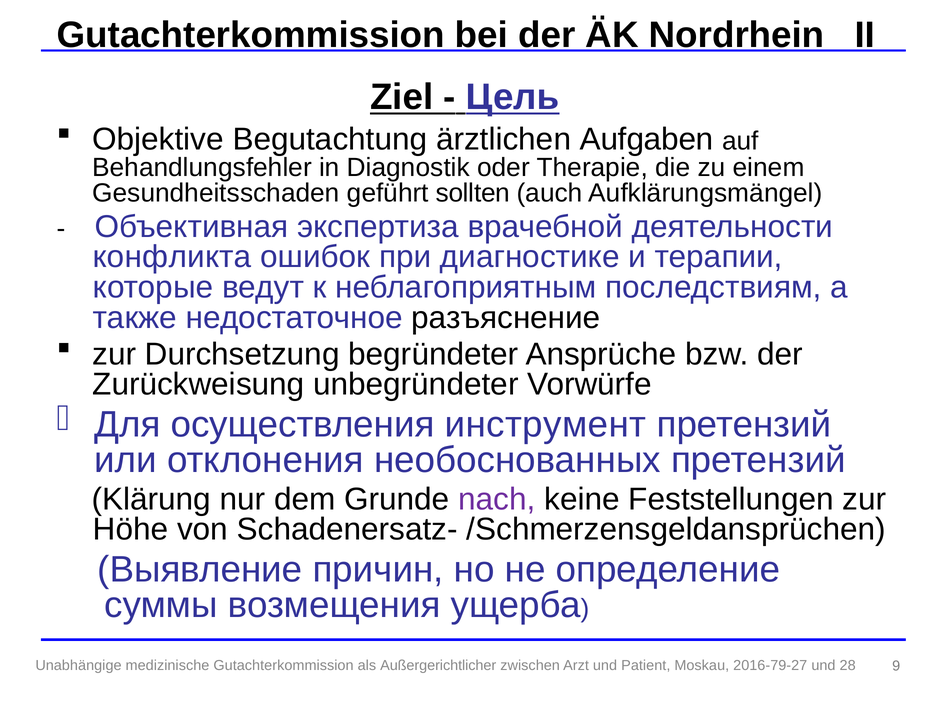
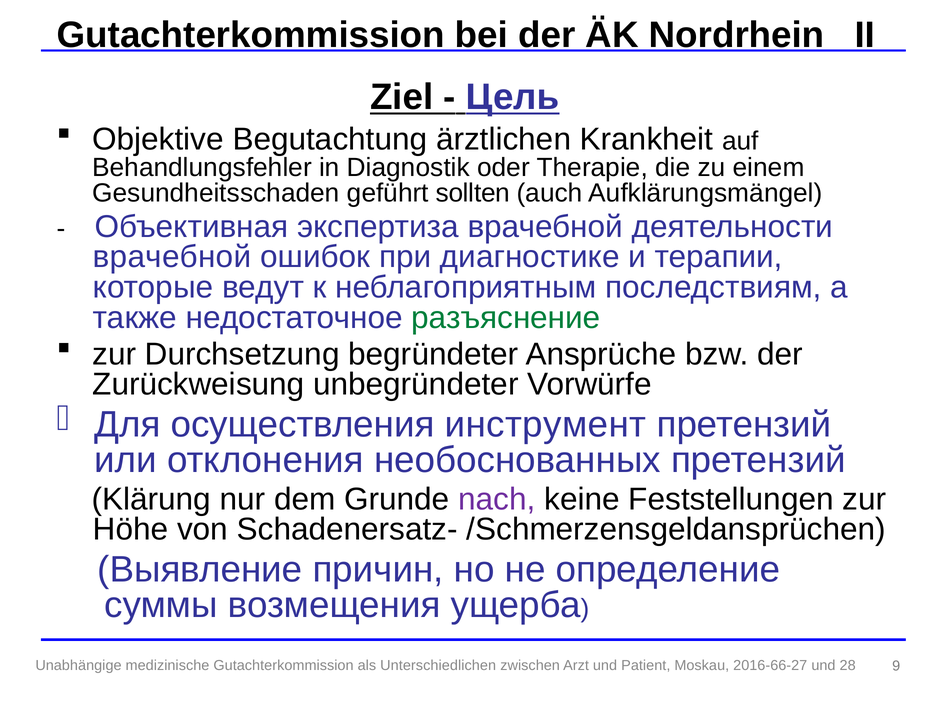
Aufgaben: Aufgaben -> Krankheit
конфликта at (172, 257): конфликта -> врачебной
разъяснение colour: black -> green
Außergerichtlicher: Außergerichtlicher -> Unterschiedlichen
2016-79-27: 2016-79-27 -> 2016-66-27
